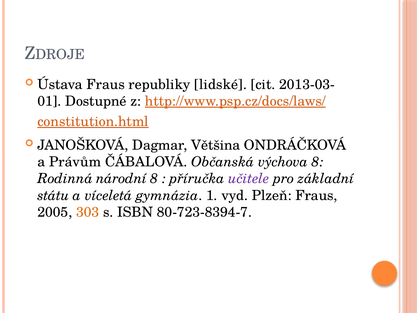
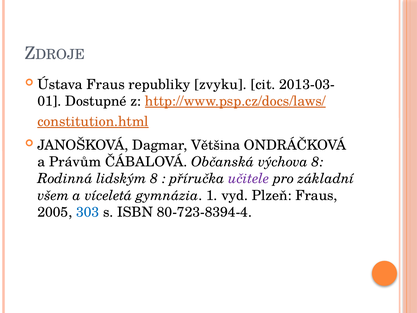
lidské: lidské -> zvyku
národní: národní -> lidským
státu: státu -> všem
303 colour: orange -> blue
80-723-8394-7: 80-723-8394-7 -> 80-723-8394-4
